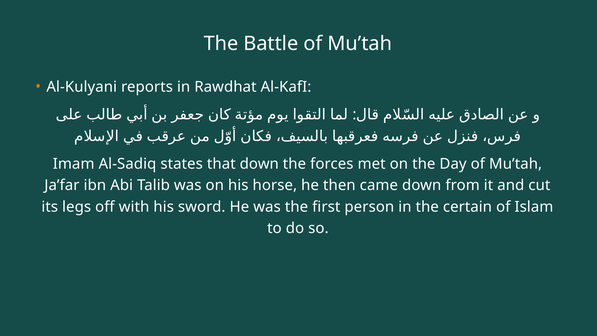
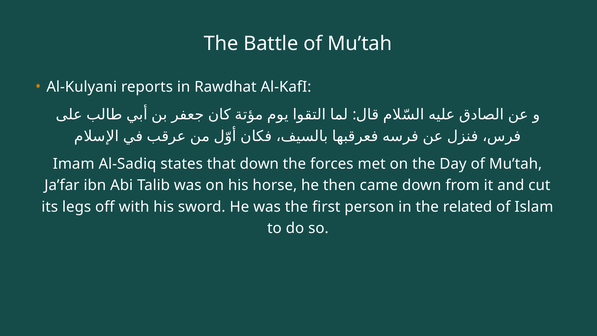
certain: certain -> related
